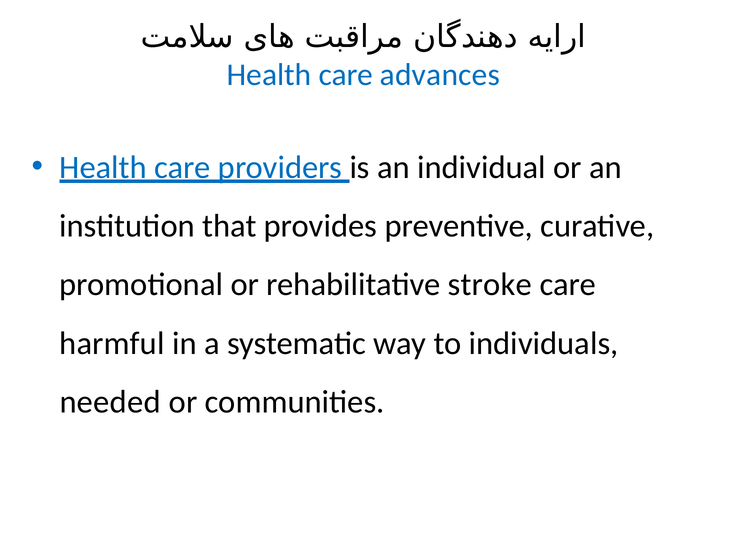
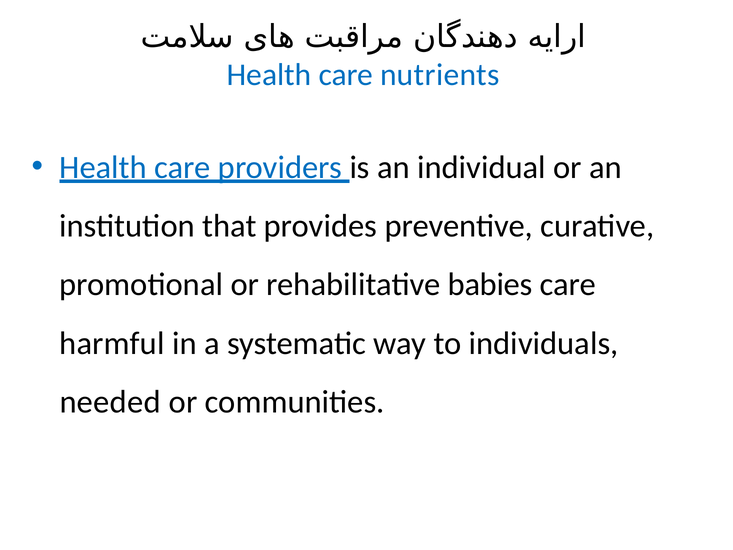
advances: advances -> nutrients
stroke: stroke -> babies
